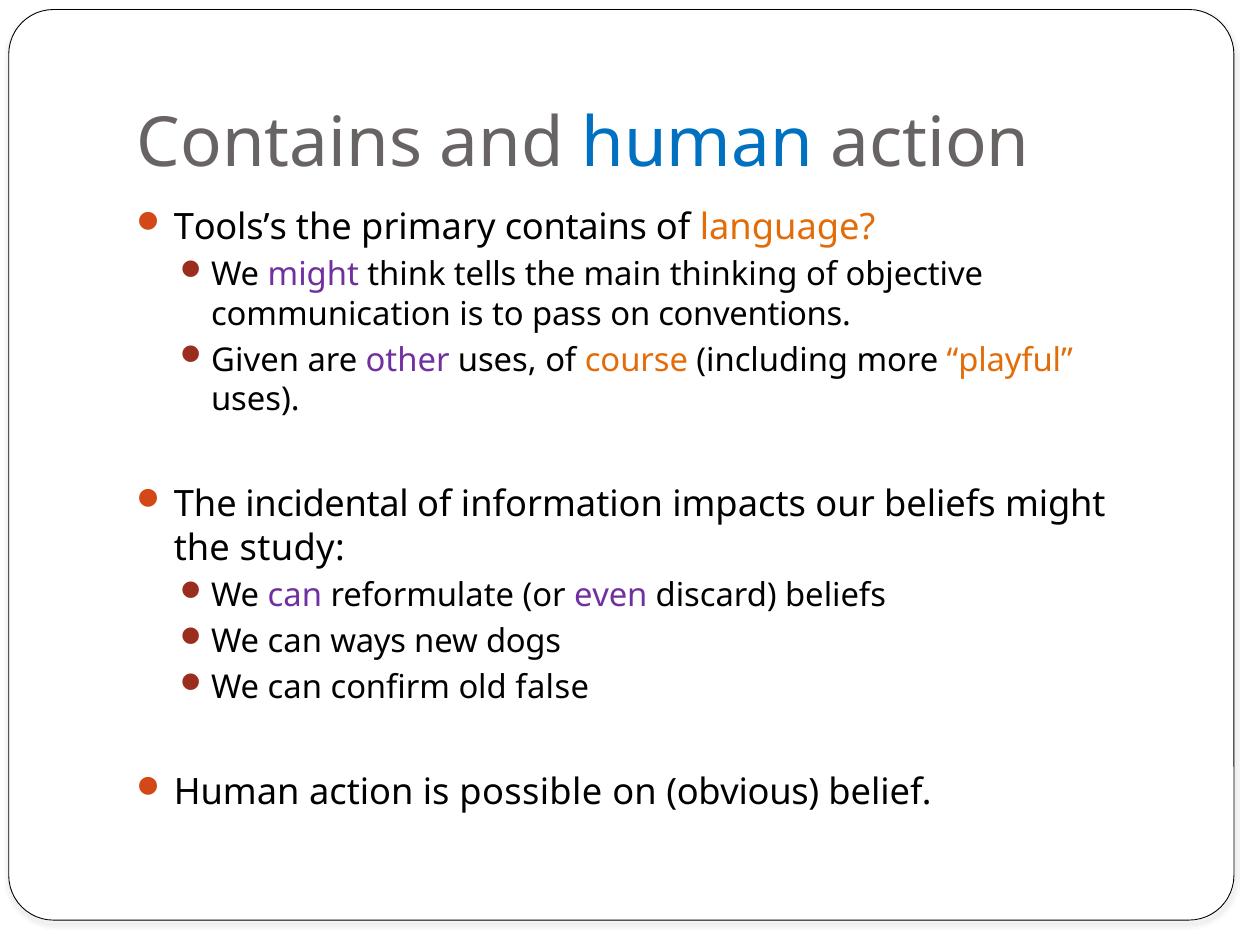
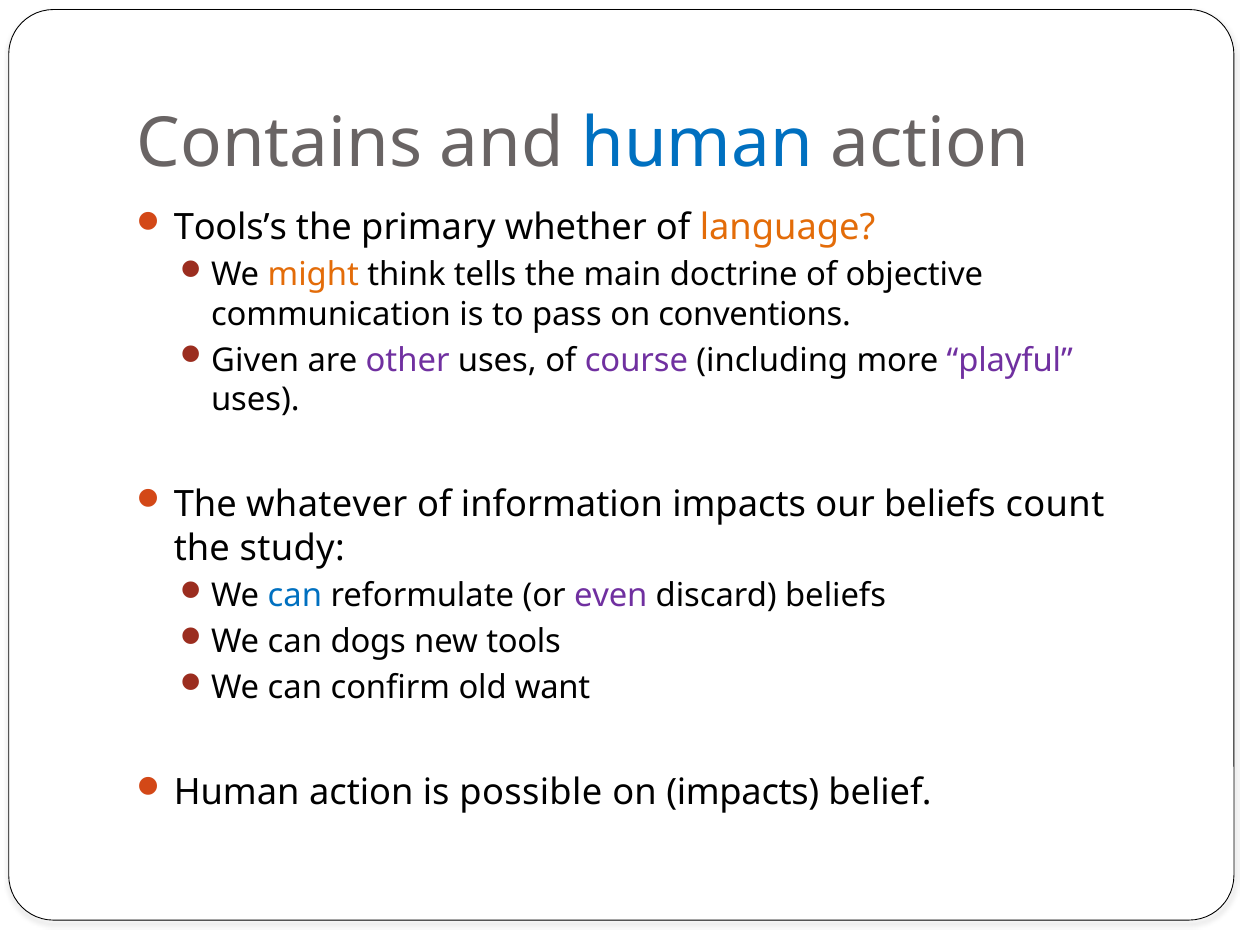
primary contains: contains -> whether
might at (313, 275) colour: purple -> orange
thinking: thinking -> doctrine
course colour: orange -> purple
playful colour: orange -> purple
incidental: incidental -> whatever
beliefs might: might -> count
can at (295, 596) colour: purple -> blue
ways: ways -> dogs
dogs: dogs -> tools
false: false -> want
on obvious: obvious -> impacts
